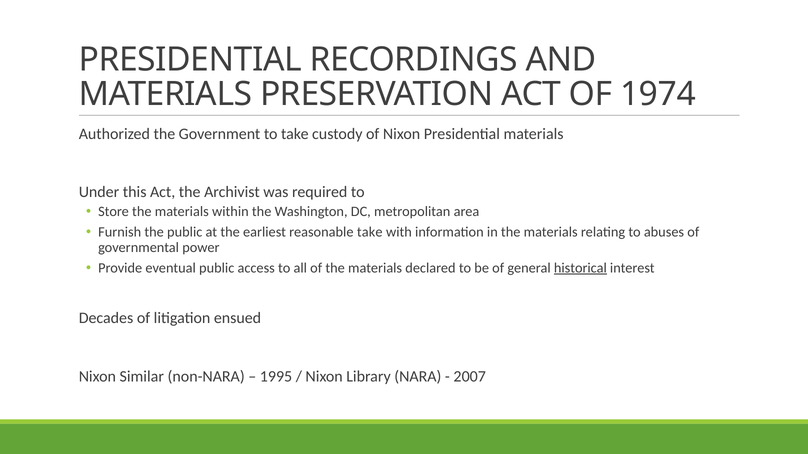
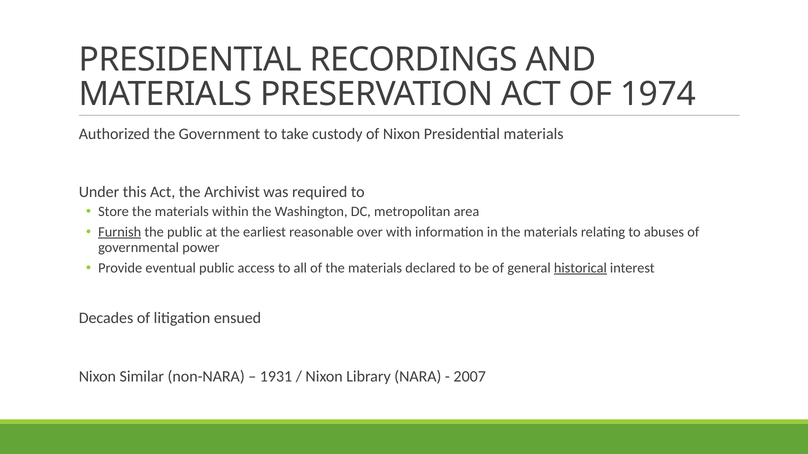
Furnish underline: none -> present
reasonable take: take -> over
1995: 1995 -> 1931
